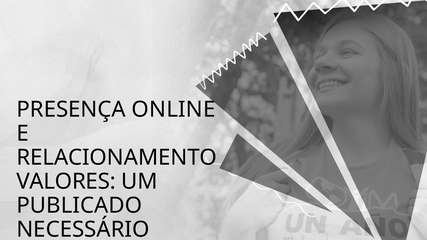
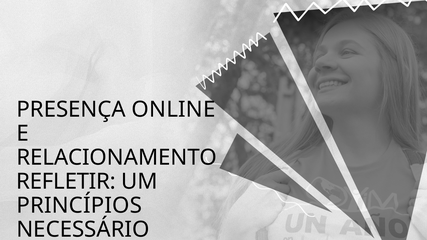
VALORES: VALORES -> REFLETIR
PUBLICADO: PUBLICADO -> PRINCÍPIOS
